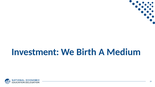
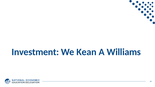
Birth: Birth -> Kean
Medium: Medium -> Williams
